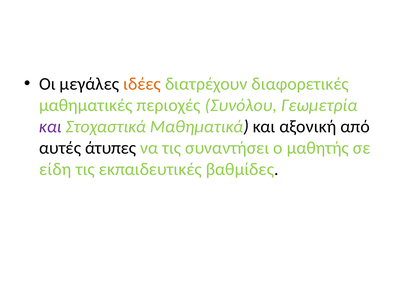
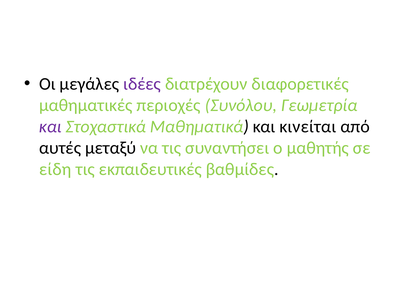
ιδέες colour: orange -> purple
αξονική: αξονική -> κινείται
άτυπες: άτυπες -> μεταξύ
